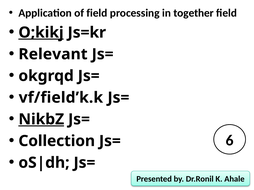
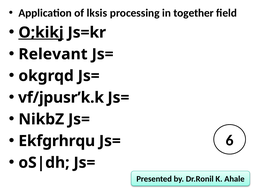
of field: field -> lksis
vf/field’k.k: vf/field’k.k -> vf/jpusr’k.k
NikbZ underline: present -> none
Collection: Collection -> Ekfgrhrqu
